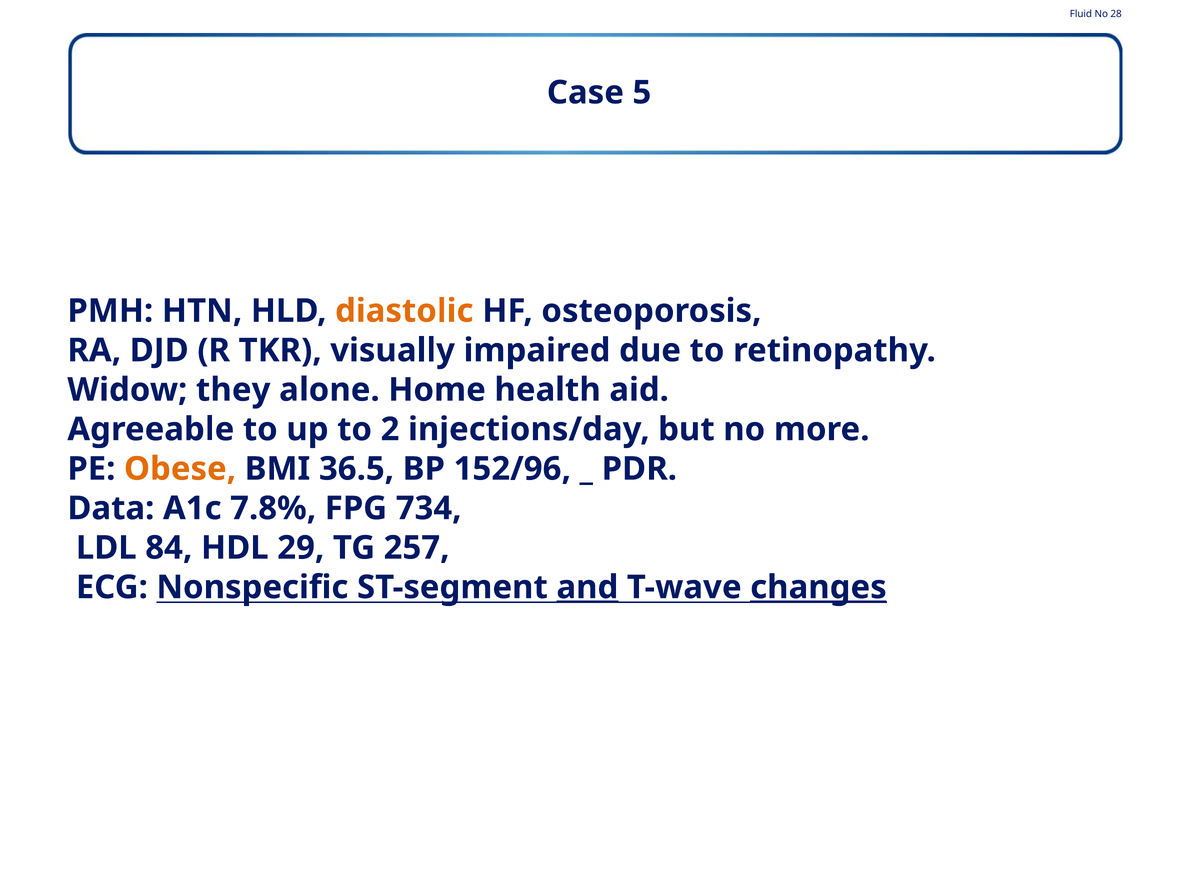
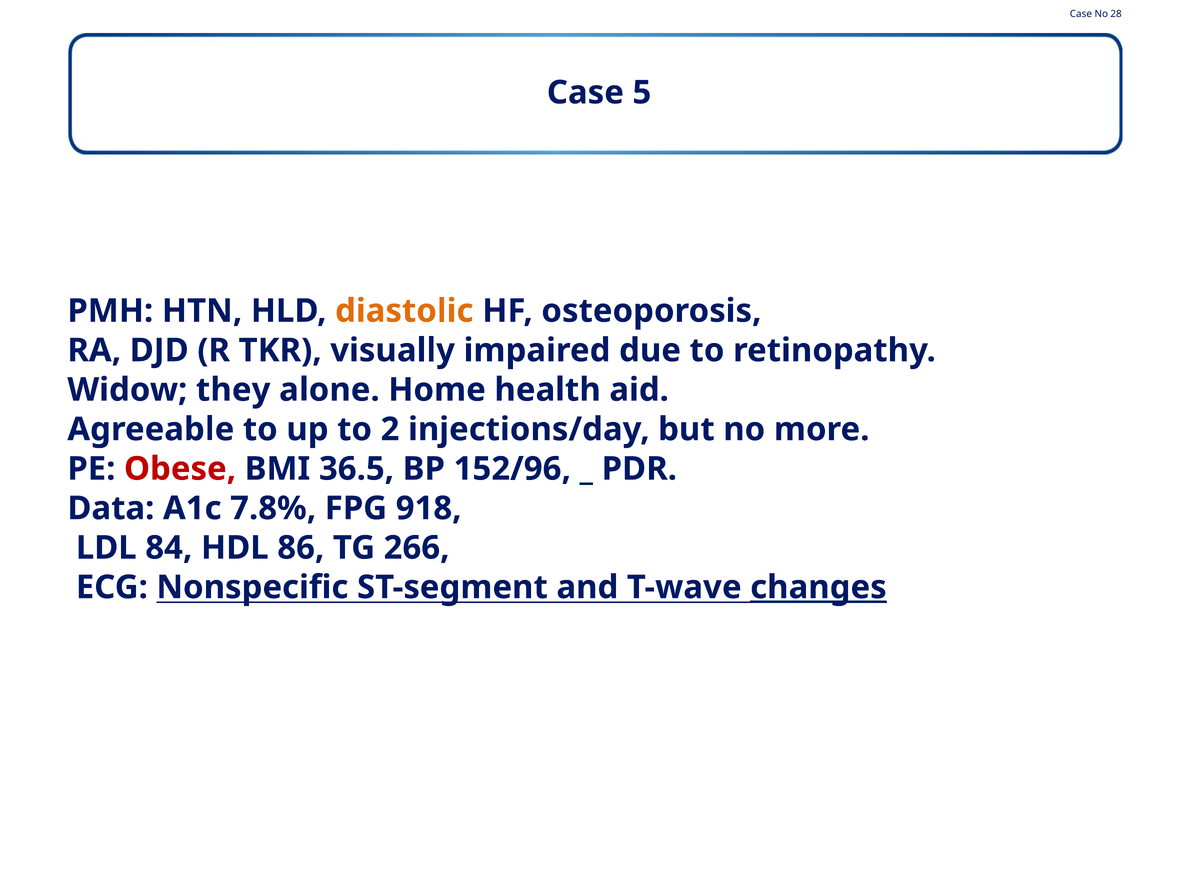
Fluid at (1081, 14): Fluid -> Case
Obese colour: orange -> red
734: 734 -> 918
29: 29 -> 86
257: 257 -> 266
and underline: present -> none
